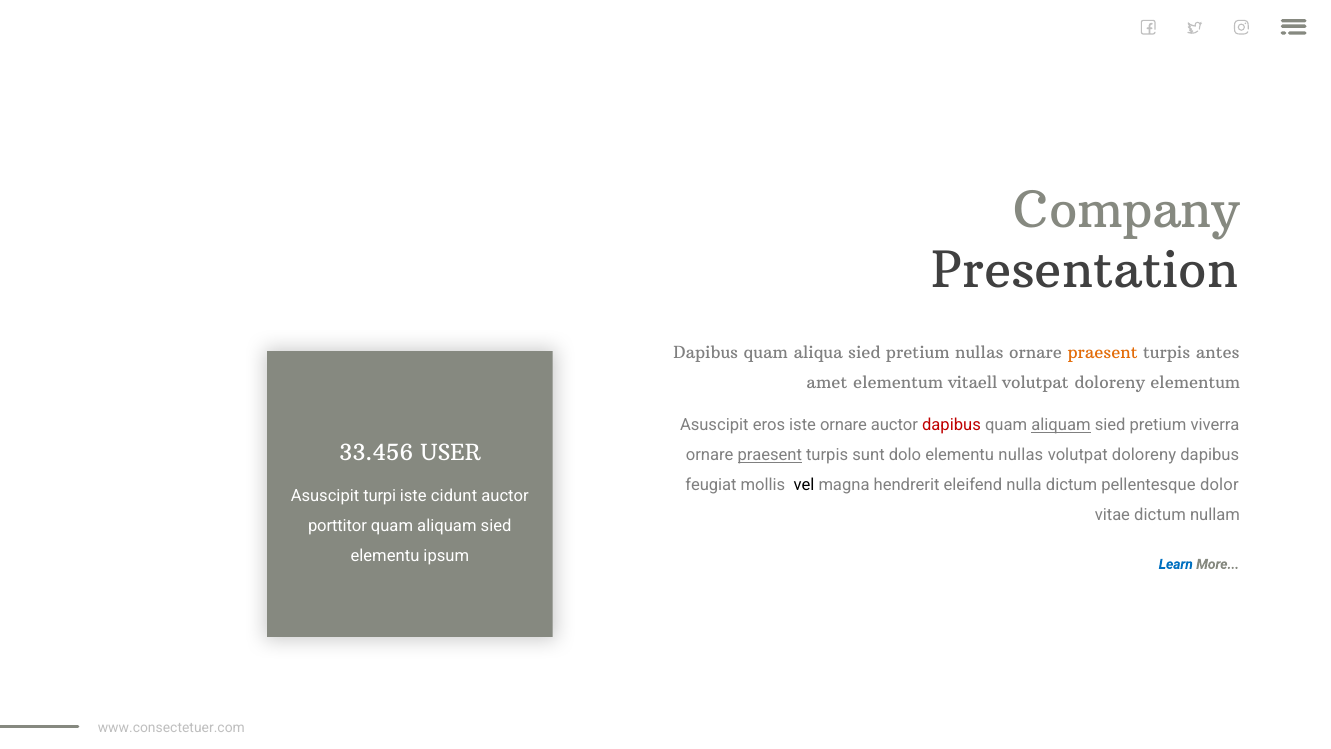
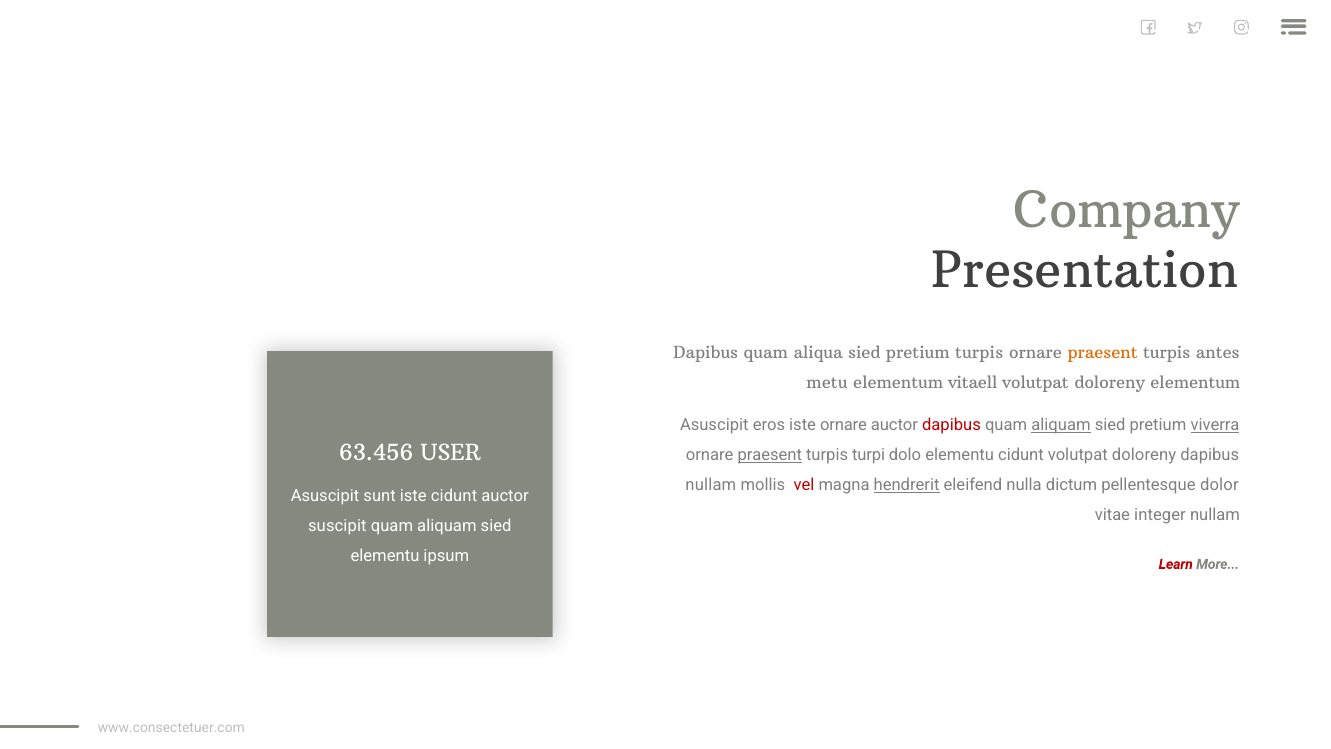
pretium nullas: nullas -> turpis
amet: amet -> metu
viverra underline: none -> present
33.456: 33.456 -> 63.456
sunt: sunt -> turpi
elementu nullas: nullas -> cidunt
feugiat at (711, 485): feugiat -> nullam
vel colour: black -> red
hendrerit underline: none -> present
turpi: turpi -> sunt
vitae dictum: dictum -> integer
porttitor: porttitor -> suscipit
Learn colour: blue -> red
